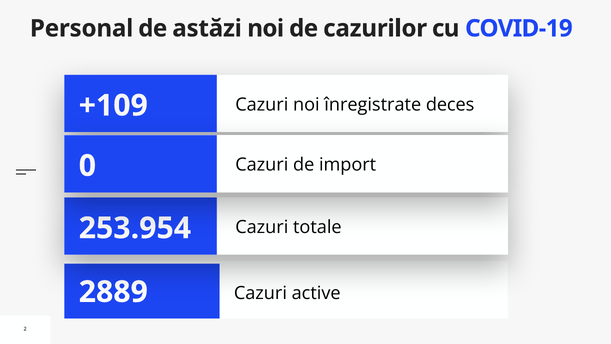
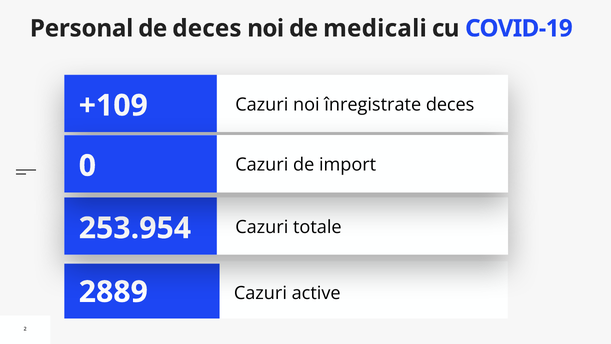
de astăzi: astăzi -> deces
cazurilor: cazurilor -> medicali
